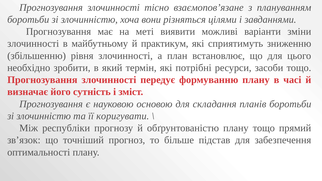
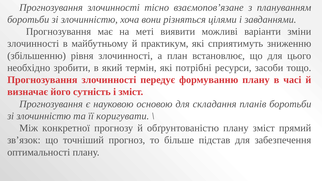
республіки: республіки -> конкретної
плану тощо: тощо -> зміст
